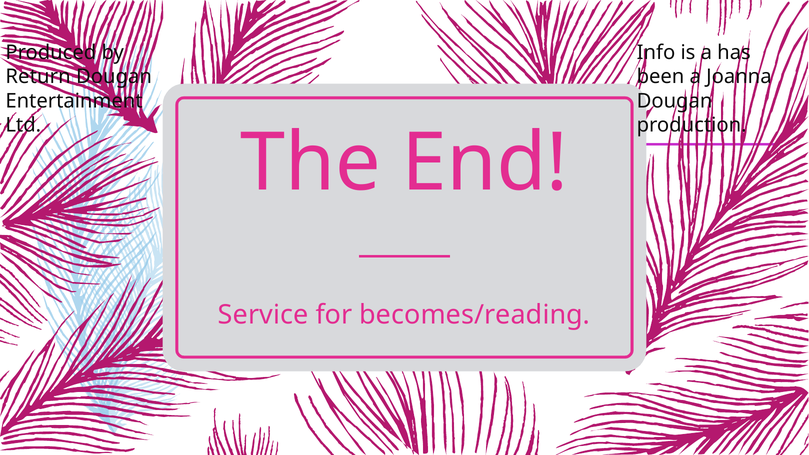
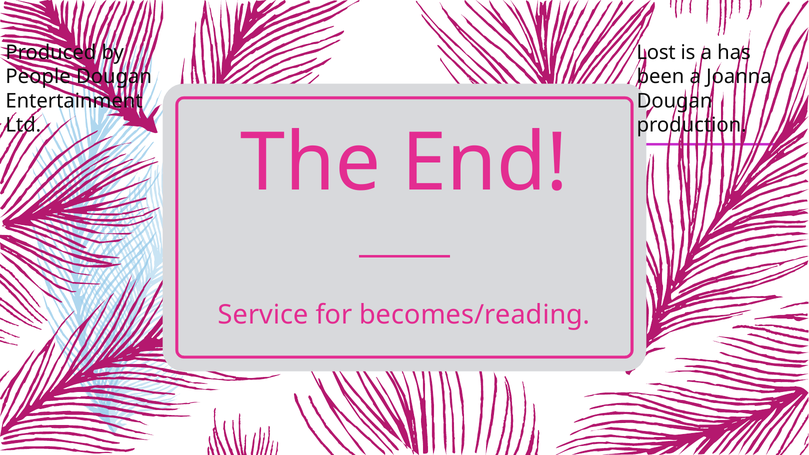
Info: Info -> Lost
Return: Return -> People
